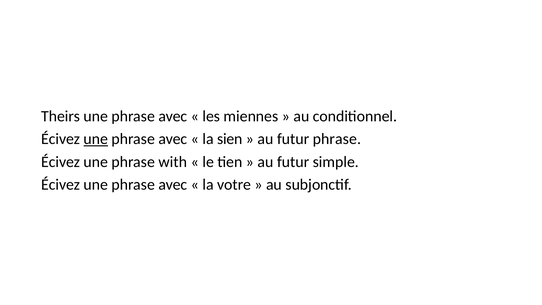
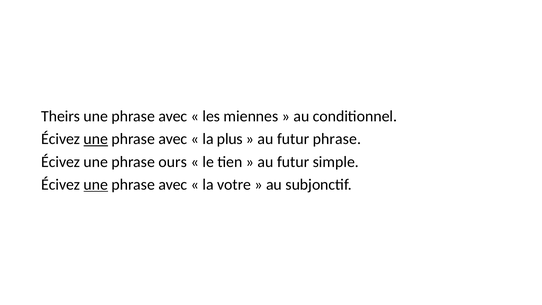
sien: sien -> plus
with: with -> ours
une at (96, 184) underline: none -> present
